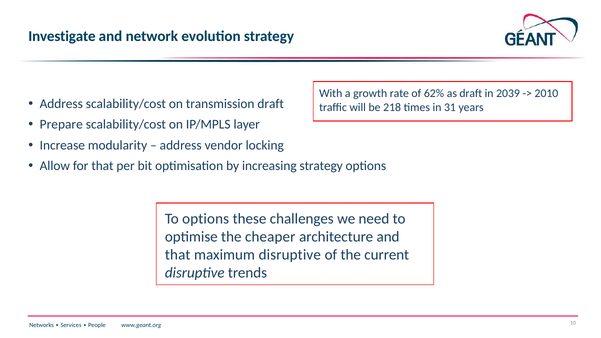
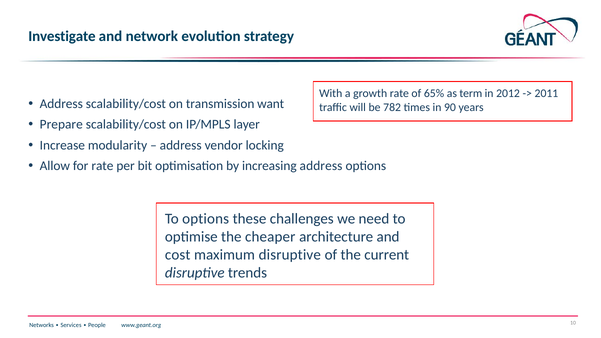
62%: 62% -> 65%
as draft: draft -> term
2039: 2039 -> 2012
2010: 2010 -> 2011
transmission draft: draft -> want
218: 218 -> 782
31: 31 -> 90
for that: that -> rate
increasing strategy: strategy -> address
that at (178, 255): that -> cost
